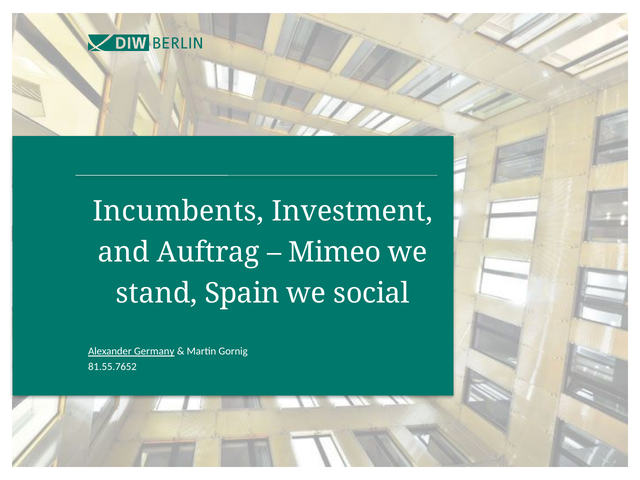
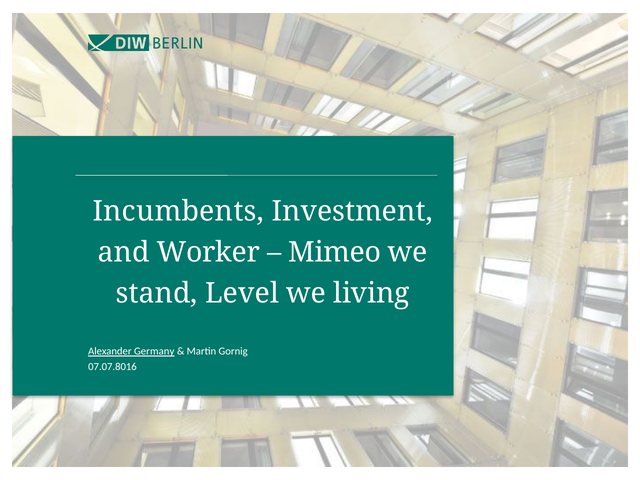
Auftrag: Auftrag -> Worker
Spain: Spain -> Level
social: social -> living
81.55.7652: 81.55.7652 -> 07.07.8016
